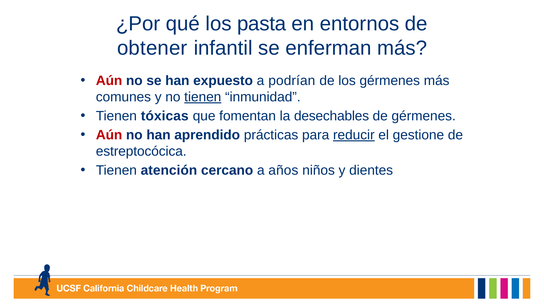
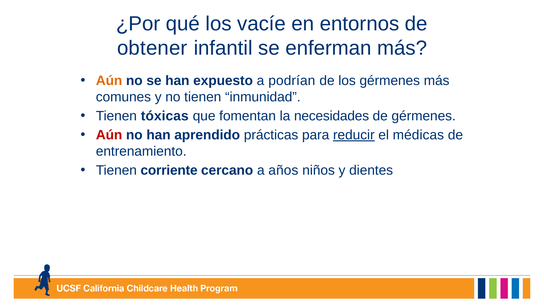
pasta: pasta -> vacíe
Aún at (109, 81) colour: red -> orange
tienen at (203, 97) underline: present -> none
desechables: desechables -> necesidades
gestione: gestione -> médicas
estreptocócica: estreptocócica -> entrenamiento
atención: atención -> corriente
